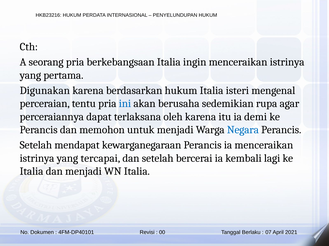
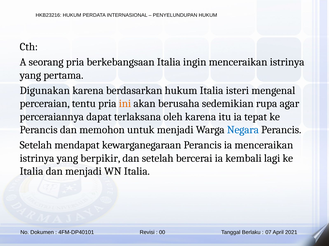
ini colour: blue -> orange
demi: demi -> tepat
tercapai: tercapai -> berpikir
